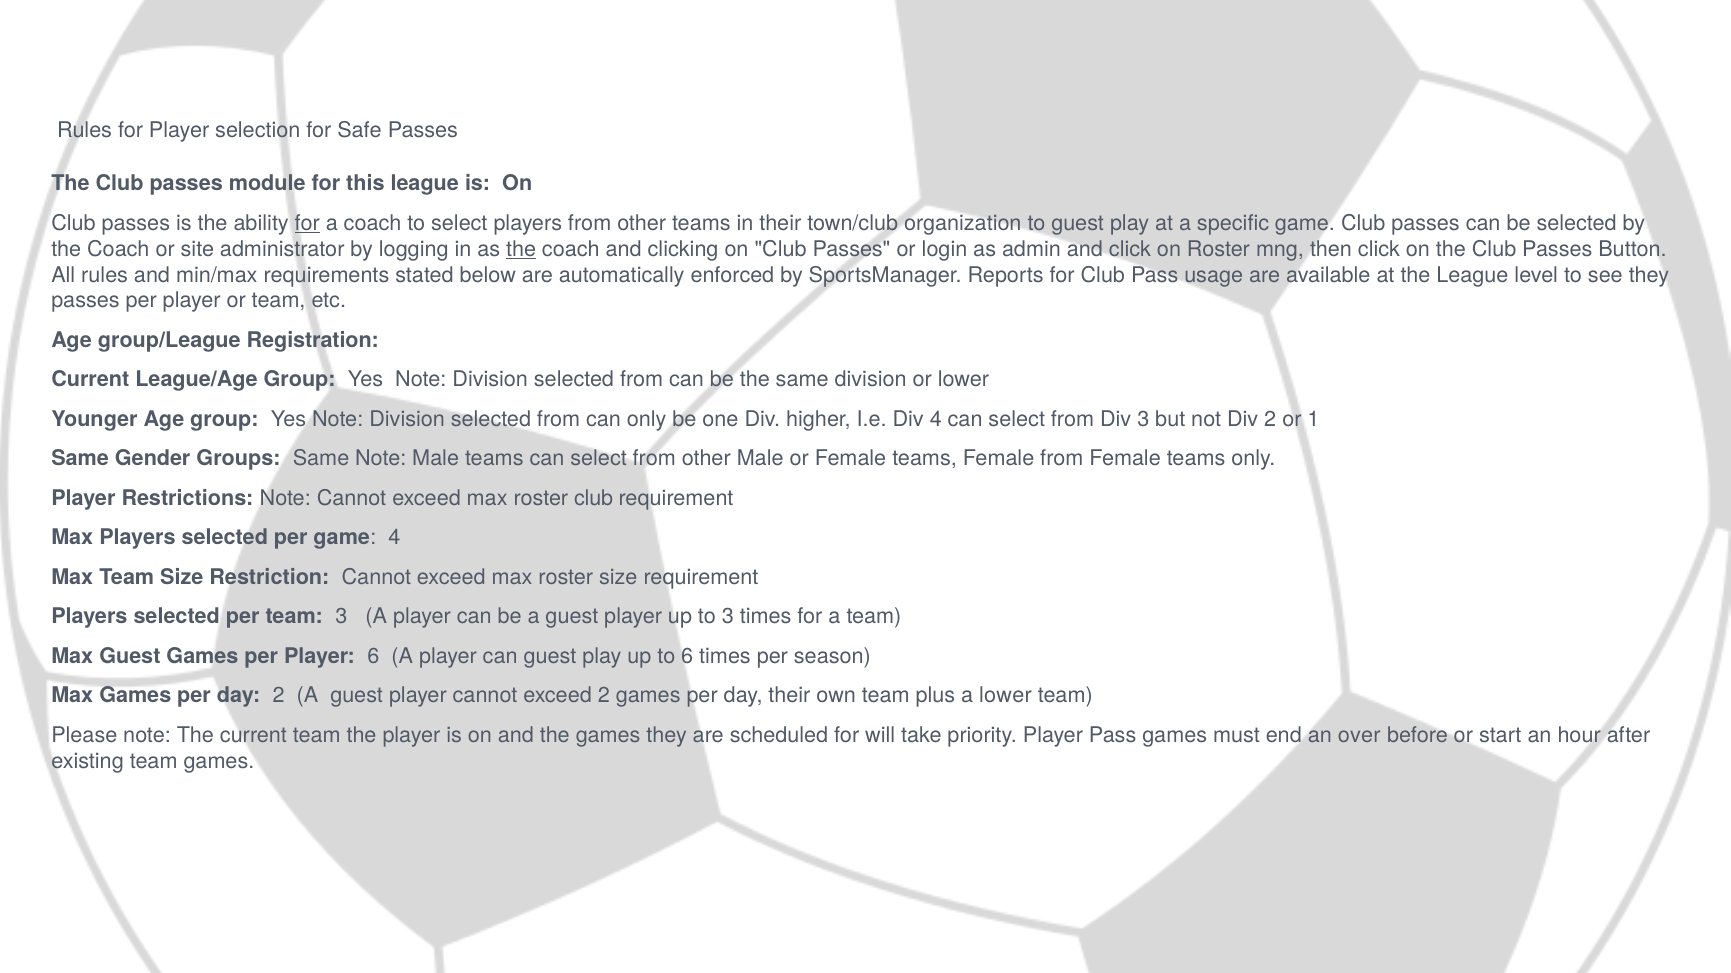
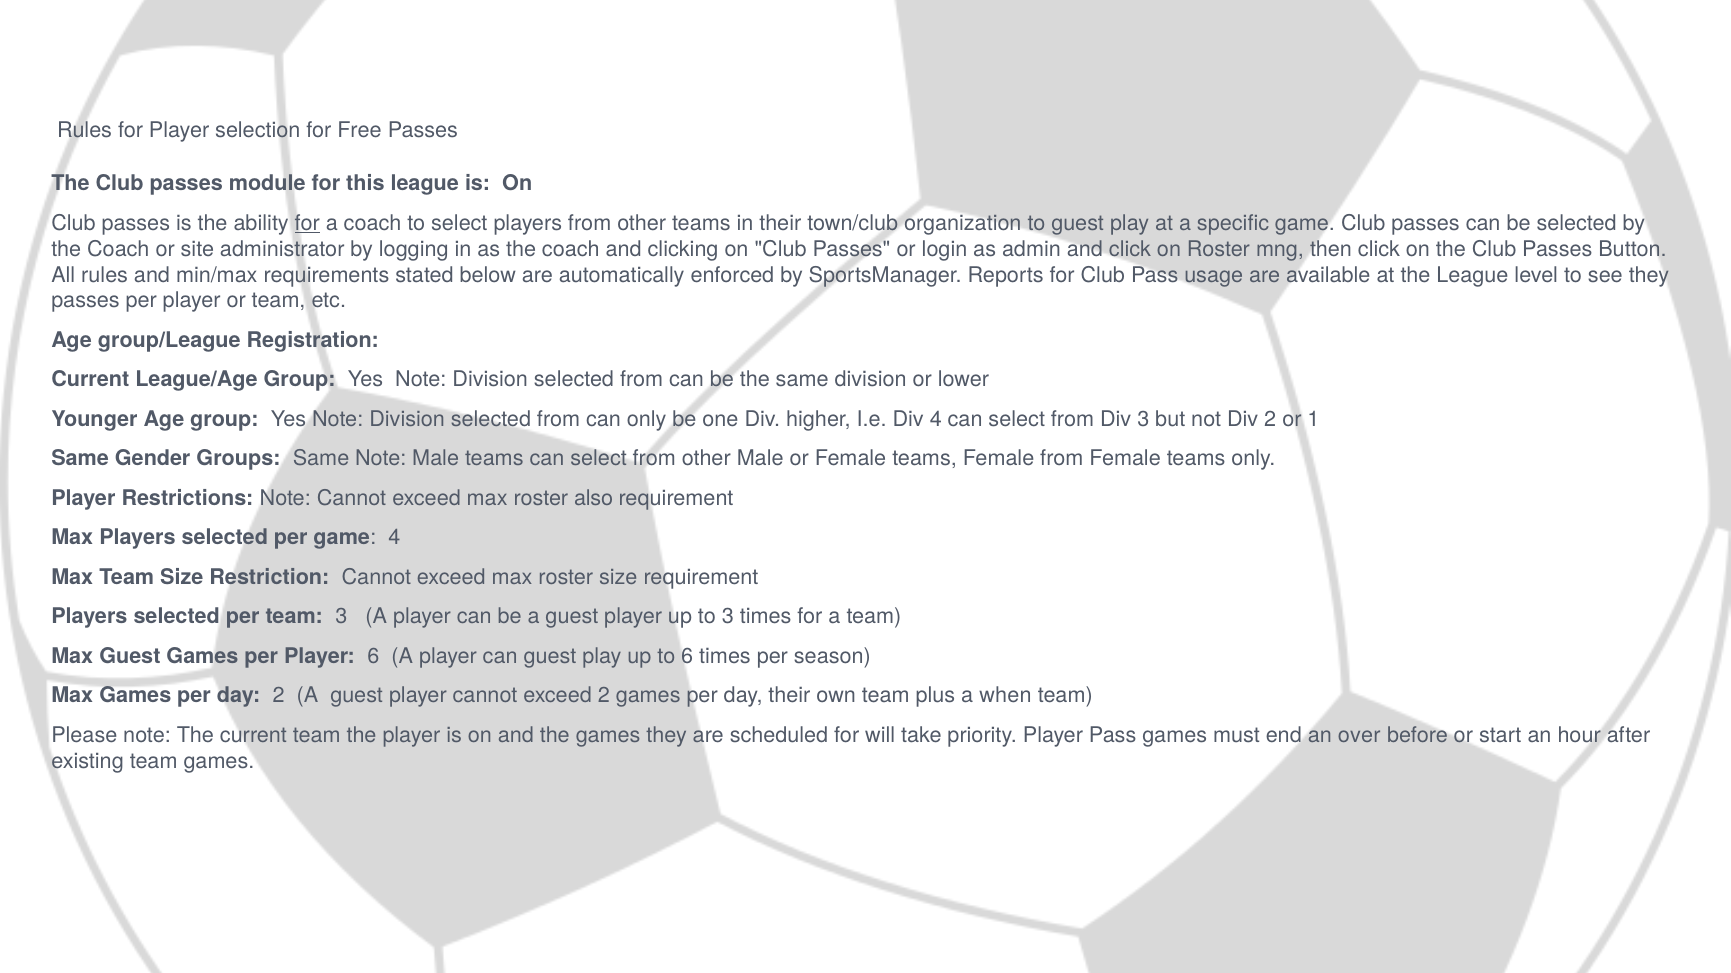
Safe: Safe -> Free
the at (521, 249) underline: present -> none
roster club: club -> also
a lower: lower -> when
